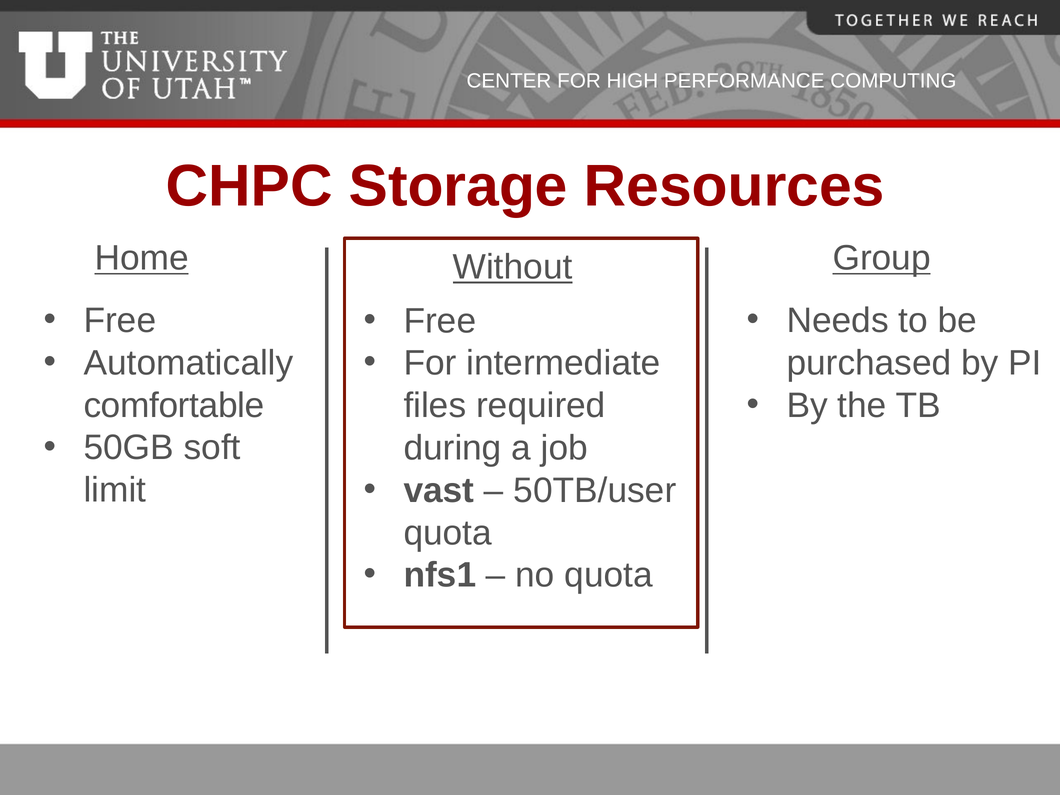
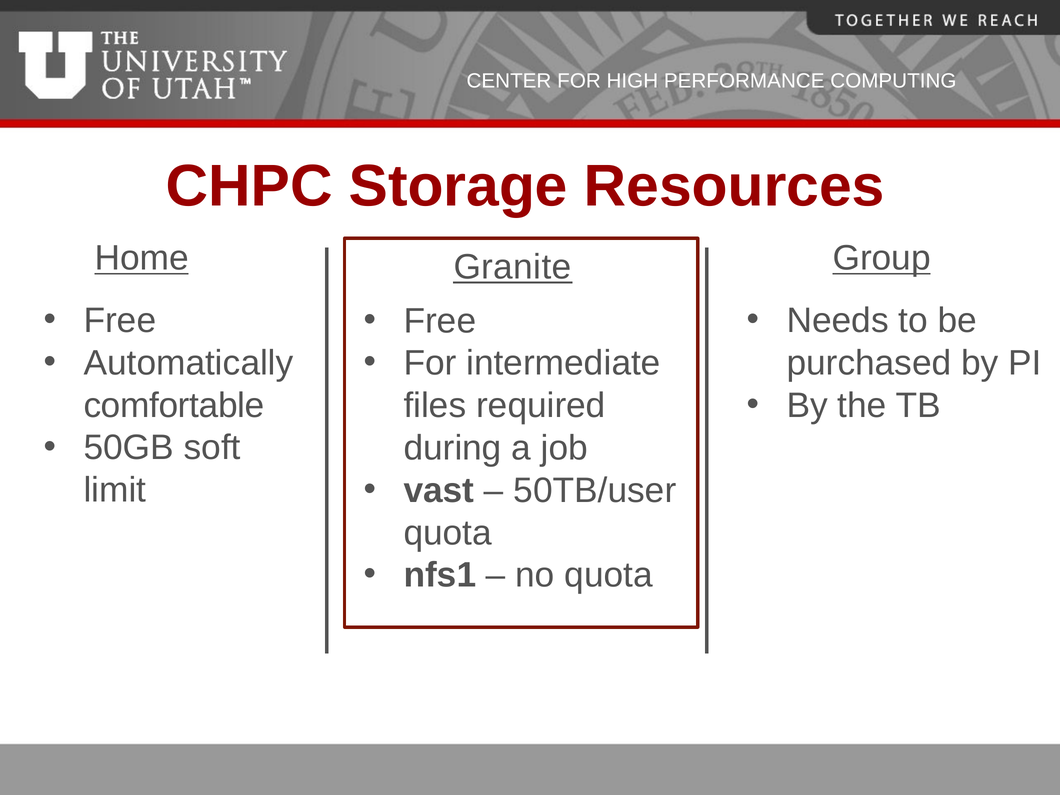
Without: Without -> Granite
